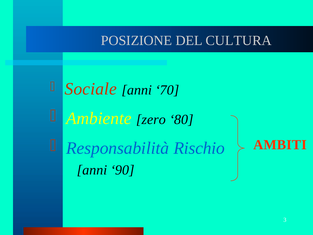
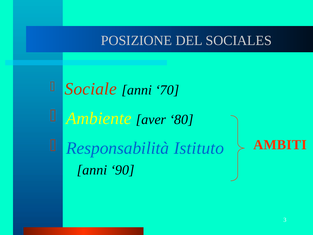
CULTURA: CULTURA -> SOCIALES
zero: zero -> aver
Rischio: Rischio -> Istituto
